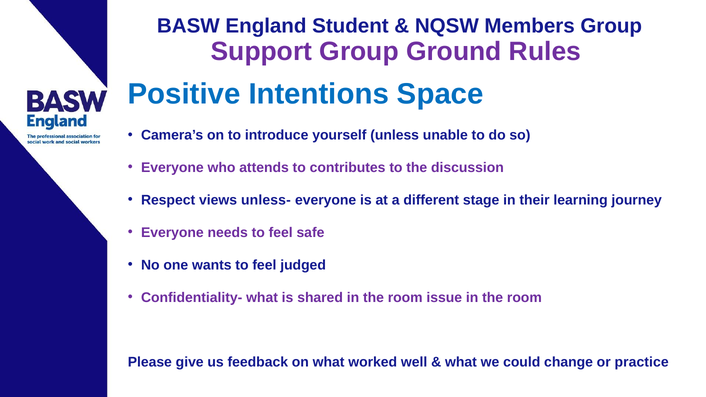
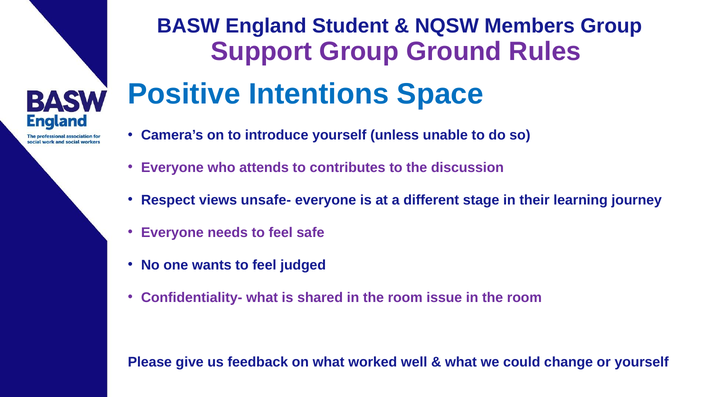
unless-: unless- -> unsafe-
or practice: practice -> yourself
